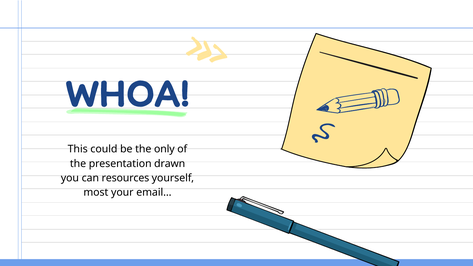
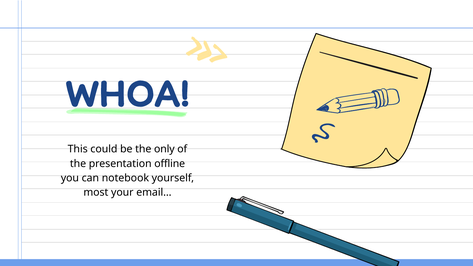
drawn: drawn -> offline
resources: resources -> notebook
